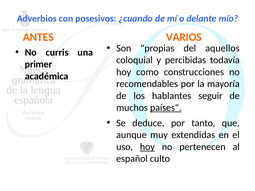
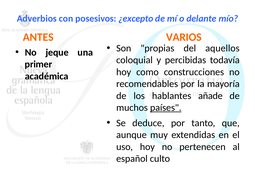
¿cuando: ¿cuando -> ¿excepto
curris: curris -> jeque
seguir: seguir -> añade
hoy at (147, 147) underline: present -> none
